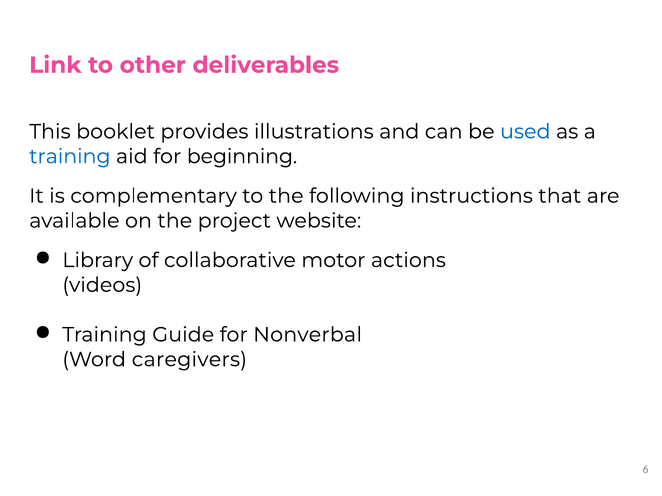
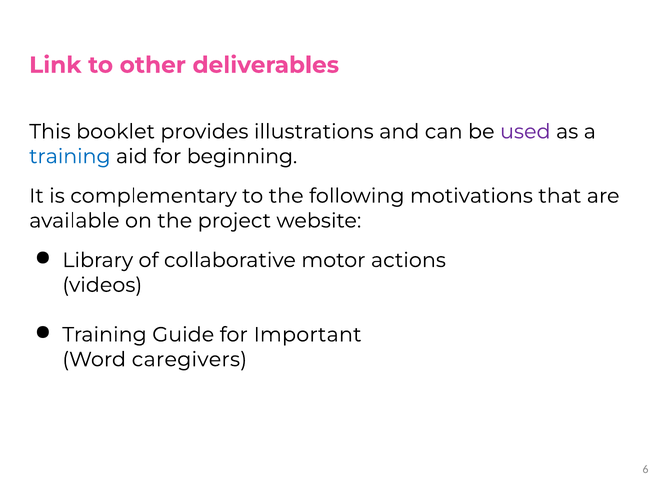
used colour: blue -> purple
instructions: instructions -> motivations
Nonverbal: Nonverbal -> Important
